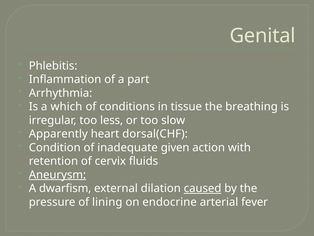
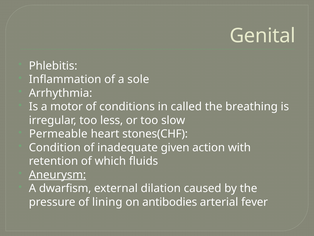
part: part -> sole
which: which -> motor
tissue: tissue -> called
Apparently: Apparently -> Permeable
dorsal(CHF: dorsal(CHF -> stones(CHF
cervix: cervix -> which
caused underline: present -> none
endocrine: endocrine -> antibodies
